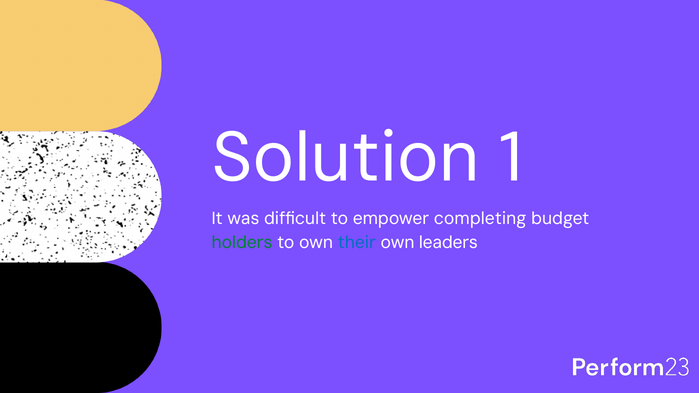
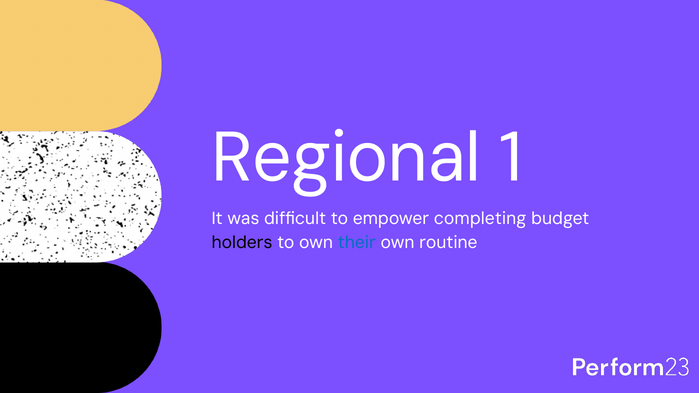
Solution: Solution -> Regional
holders colour: green -> black
leaders: leaders -> routine
